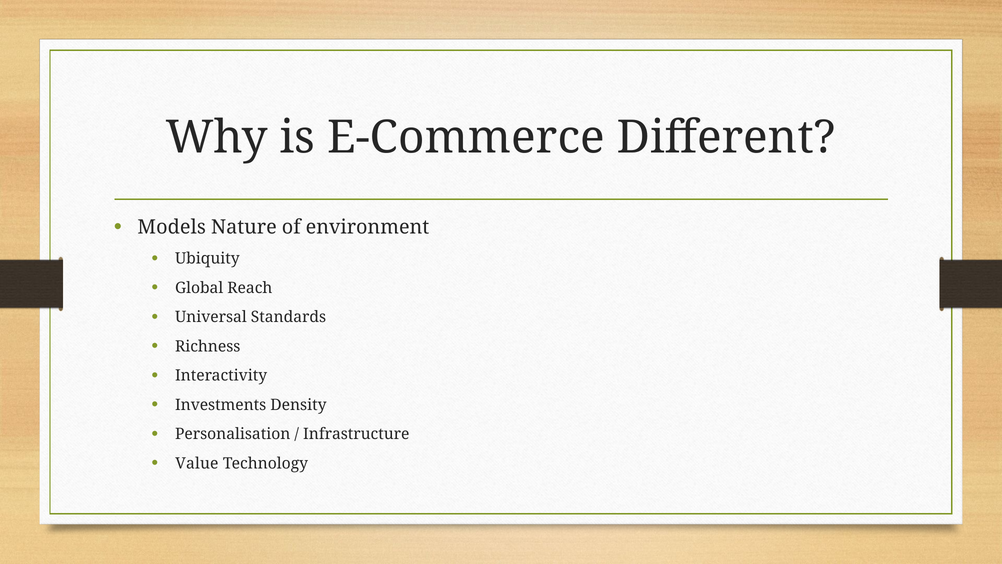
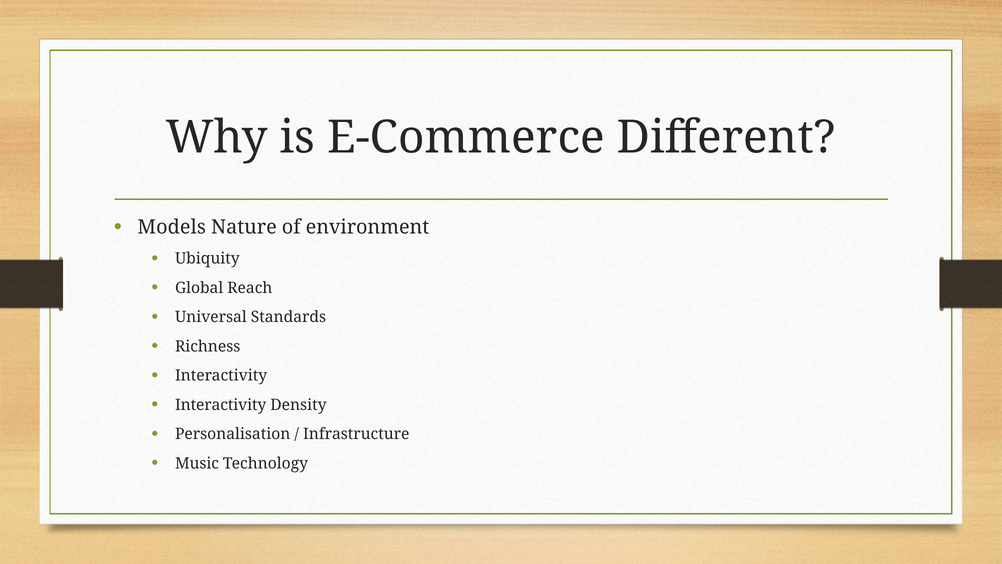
Investments at (221, 405): Investments -> Interactivity
Value: Value -> Music
